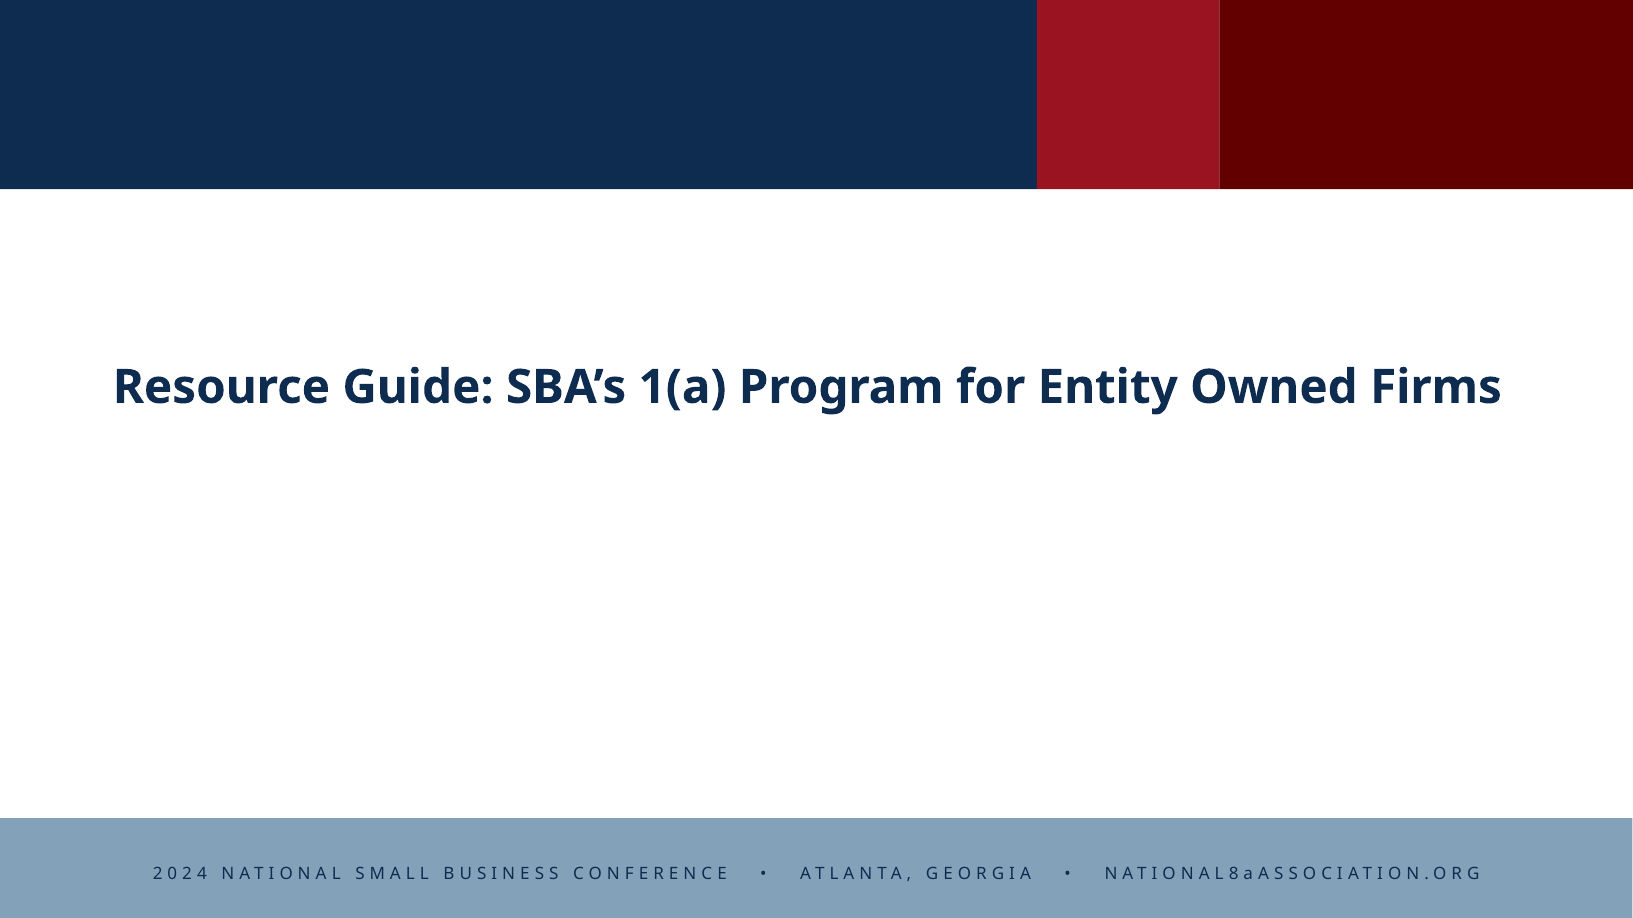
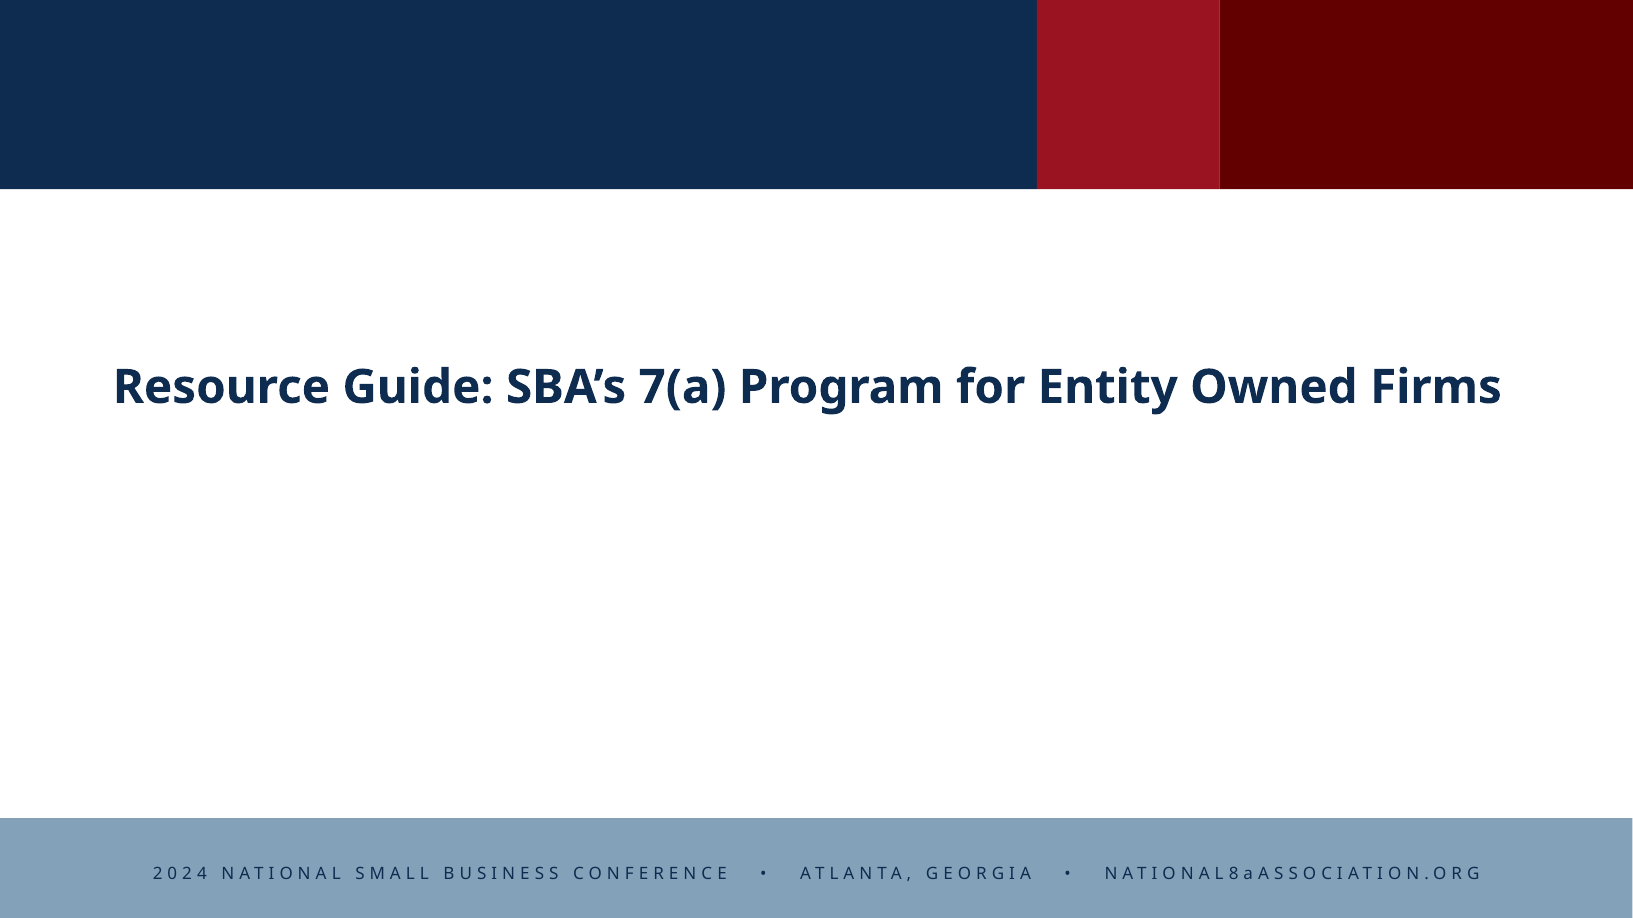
1(a: 1(a -> 7(a
